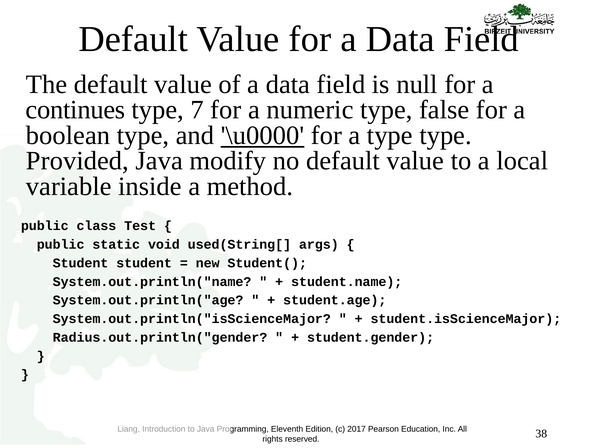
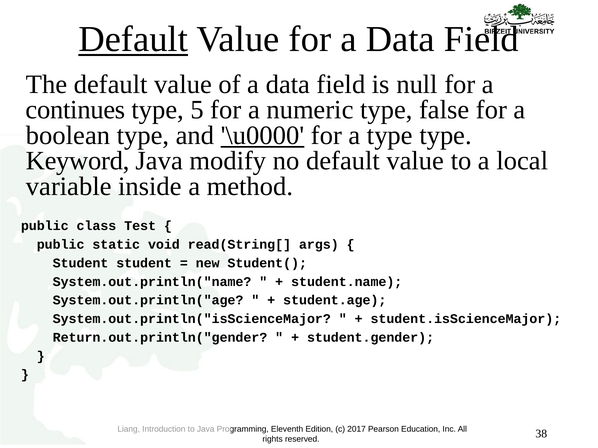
Default at (133, 39) underline: none -> present
7: 7 -> 5
Provided: Provided -> Keyword
used(String[: used(String[ -> read(String[
Radius.out.println("gender: Radius.out.println("gender -> Return.out.println("gender
